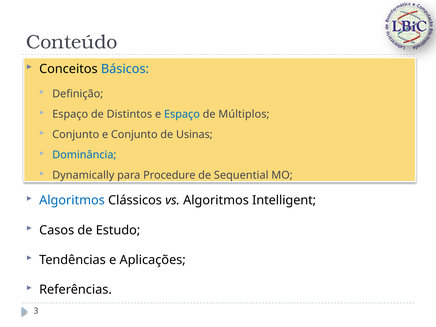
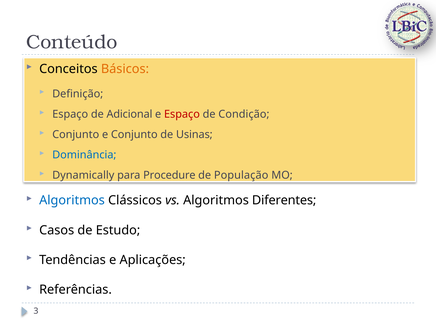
Básicos colour: blue -> orange
Distintos: Distintos -> Adicional
Espaço at (182, 114) colour: blue -> red
Múltiplos: Múltiplos -> Condição
Sequential: Sequential -> População
Intelligent: Intelligent -> Diferentes
